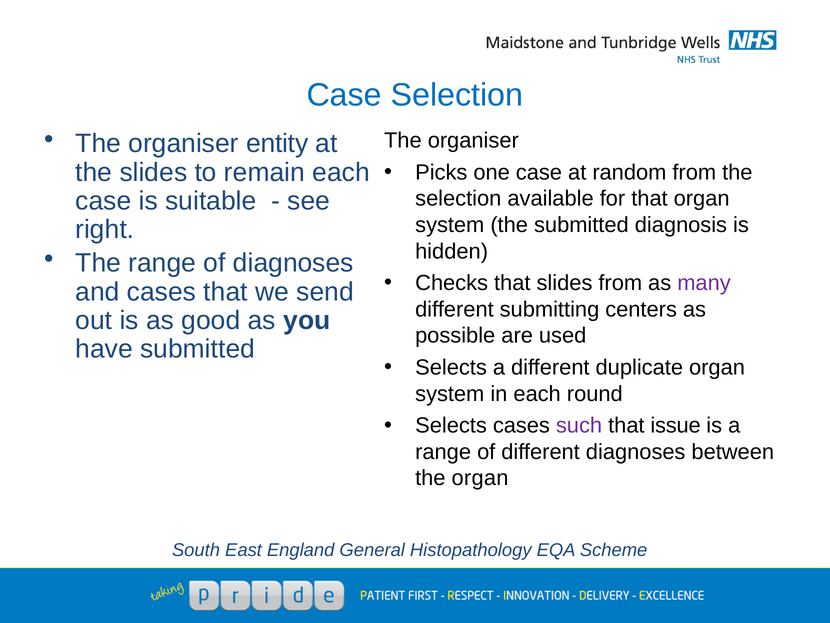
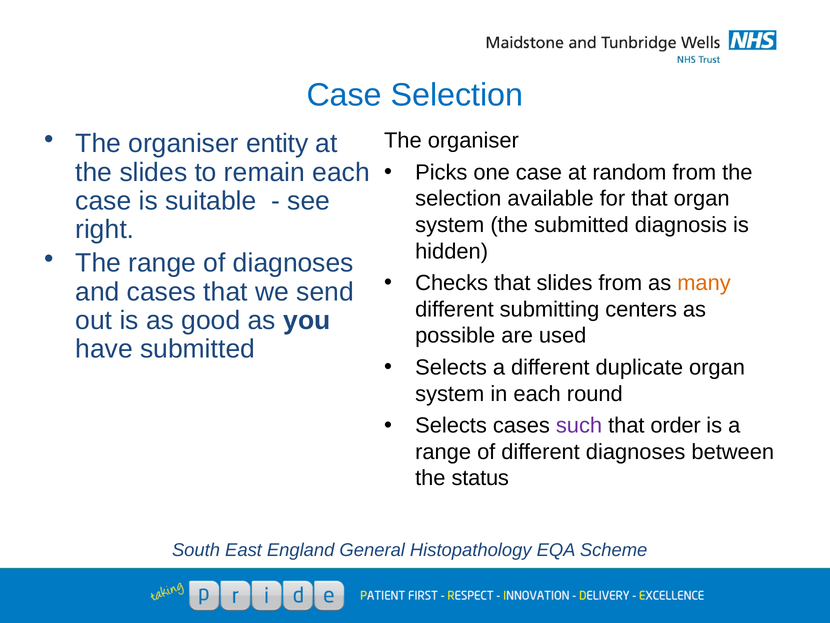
many colour: purple -> orange
issue: issue -> order
the organ: organ -> status
